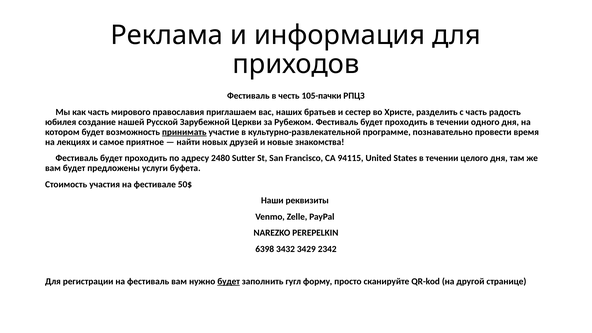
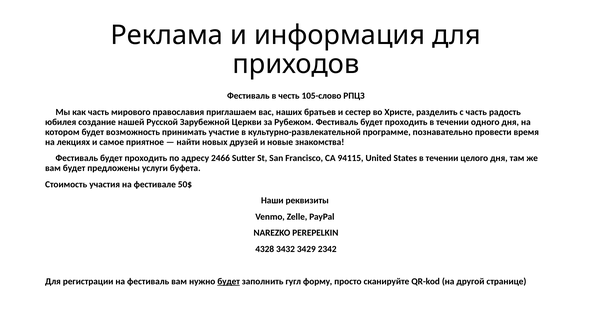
105-пачки: 105-пачки -> 105-слово
принимать underline: present -> none
2480: 2480 -> 2466
6398: 6398 -> 4328
